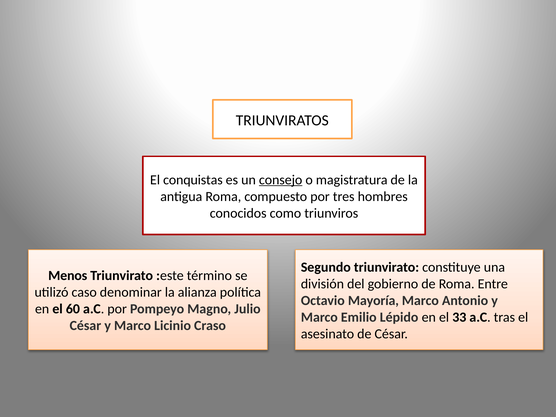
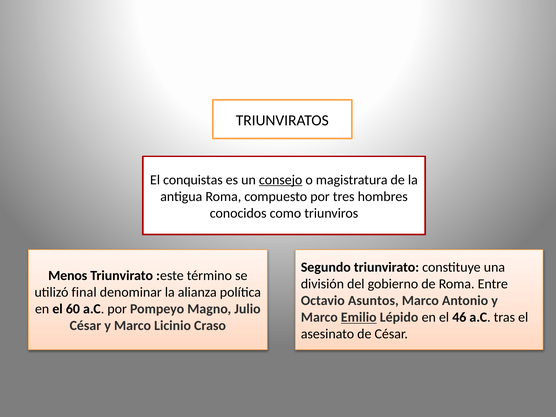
caso: caso -> final
Mayoría: Mayoría -> Asuntos
Emilio underline: none -> present
33: 33 -> 46
